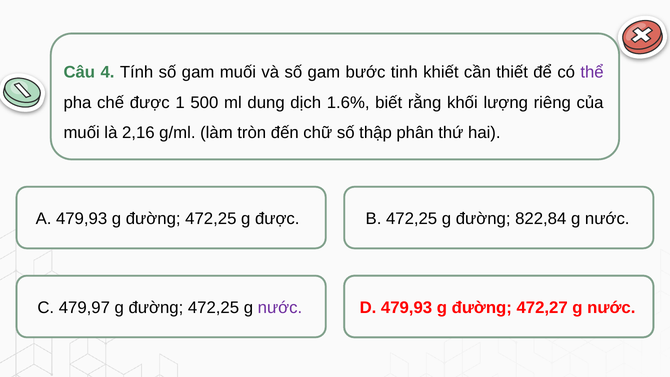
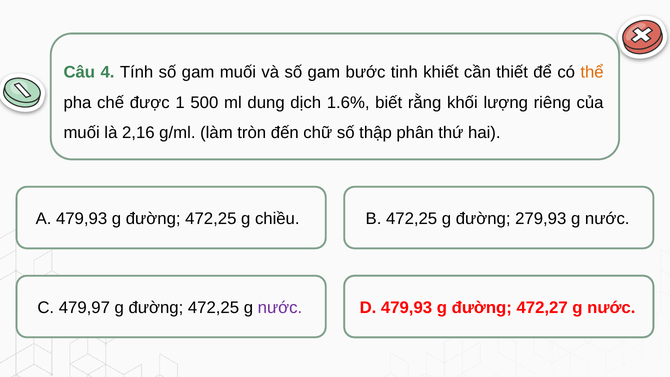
thể colour: purple -> orange
g được: được -> chiều
822,84: 822,84 -> 279,93
